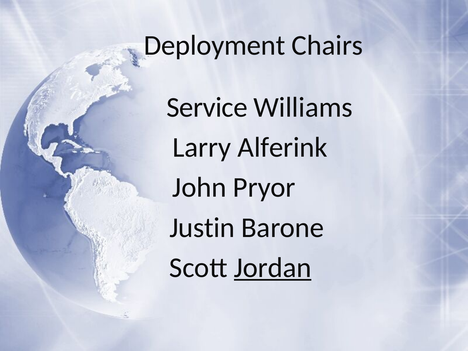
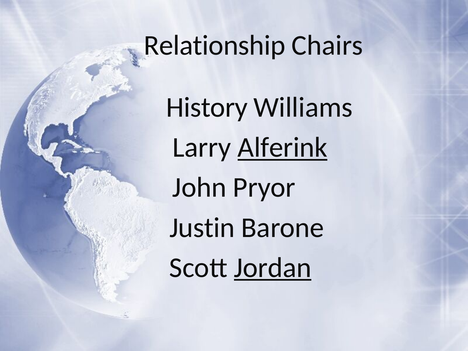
Deployment: Deployment -> Relationship
Service: Service -> History
Alferink underline: none -> present
